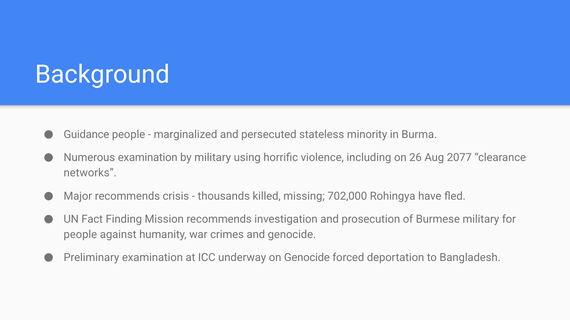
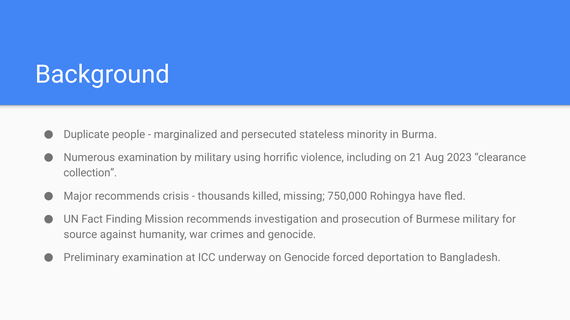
Guidance: Guidance -> Duplicate
26: 26 -> 21
2077: 2077 -> 2023
networks: networks -> collection
702,000: 702,000 -> 750,000
people at (80, 235): people -> source
